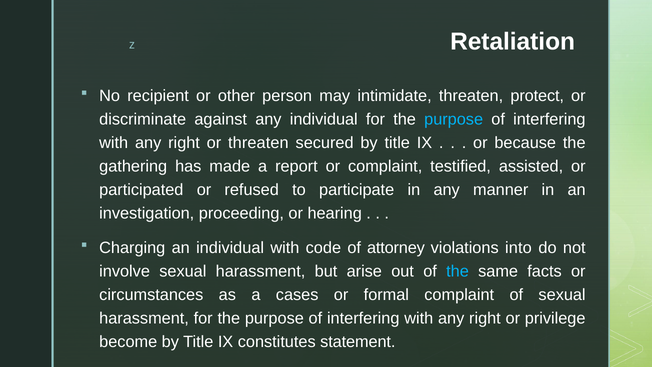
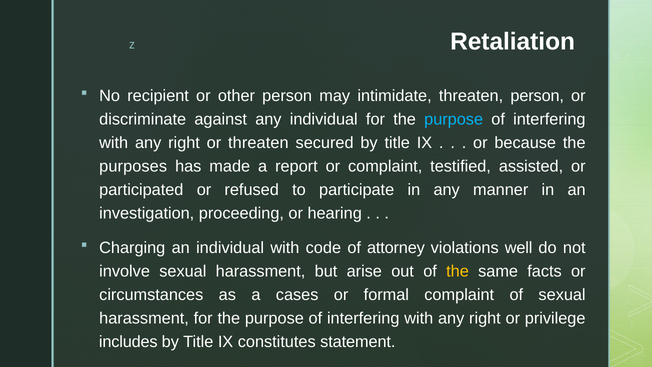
threaten protect: protect -> person
gathering: gathering -> purposes
into: into -> well
the at (457, 271) colour: light blue -> yellow
become: become -> includes
